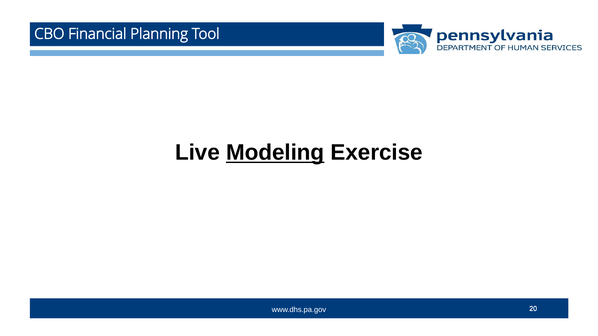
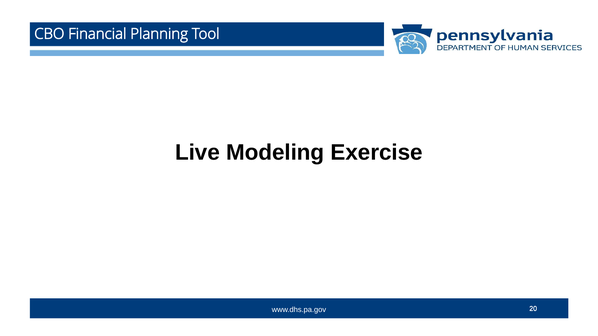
Modeling underline: present -> none
